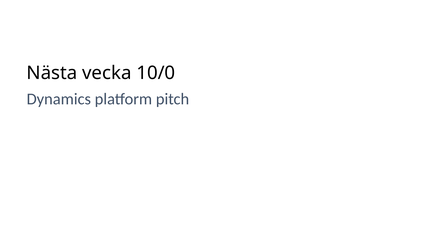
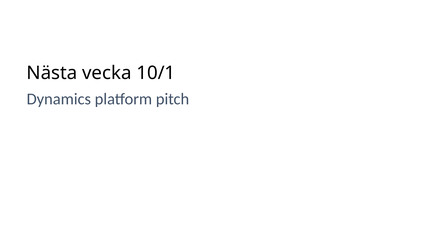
10/0: 10/0 -> 10/1
